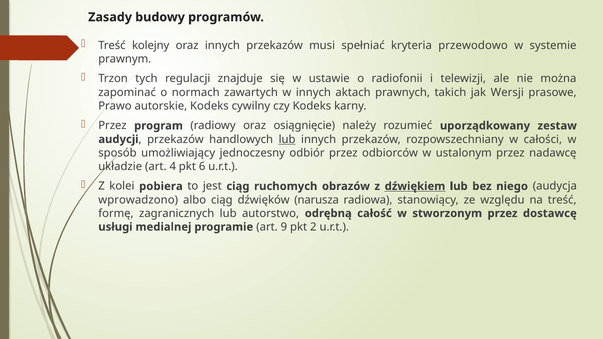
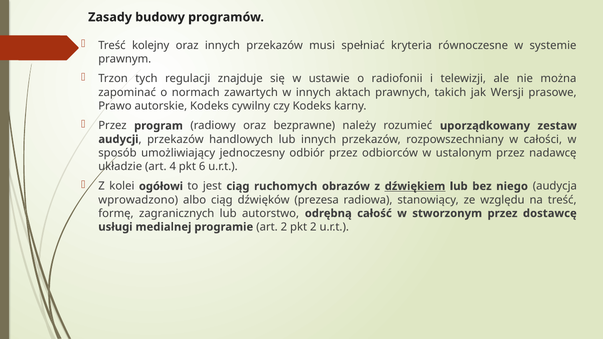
przewodowo: przewodowo -> równoczesne
osiągnięcie: osiągnięcie -> bezprawne
lub at (287, 139) underline: present -> none
pobiera: pobiera -> ogółowi
narusza: narusza -> prezesa
art 9: 9 -> 2
